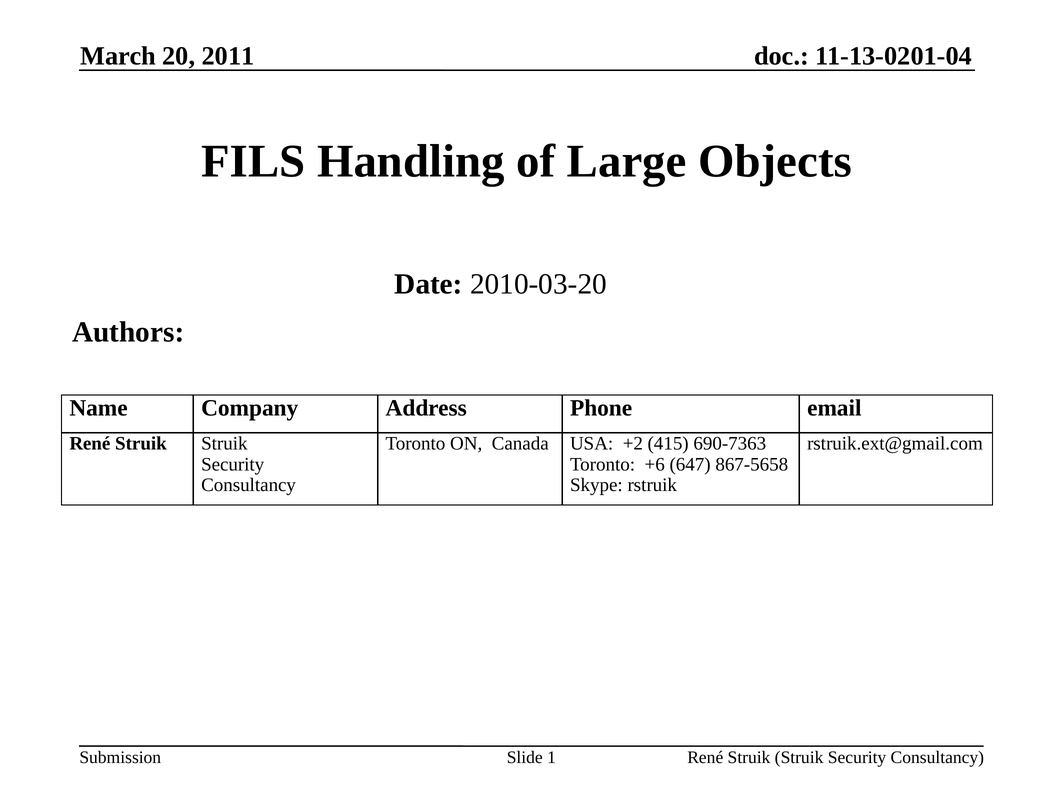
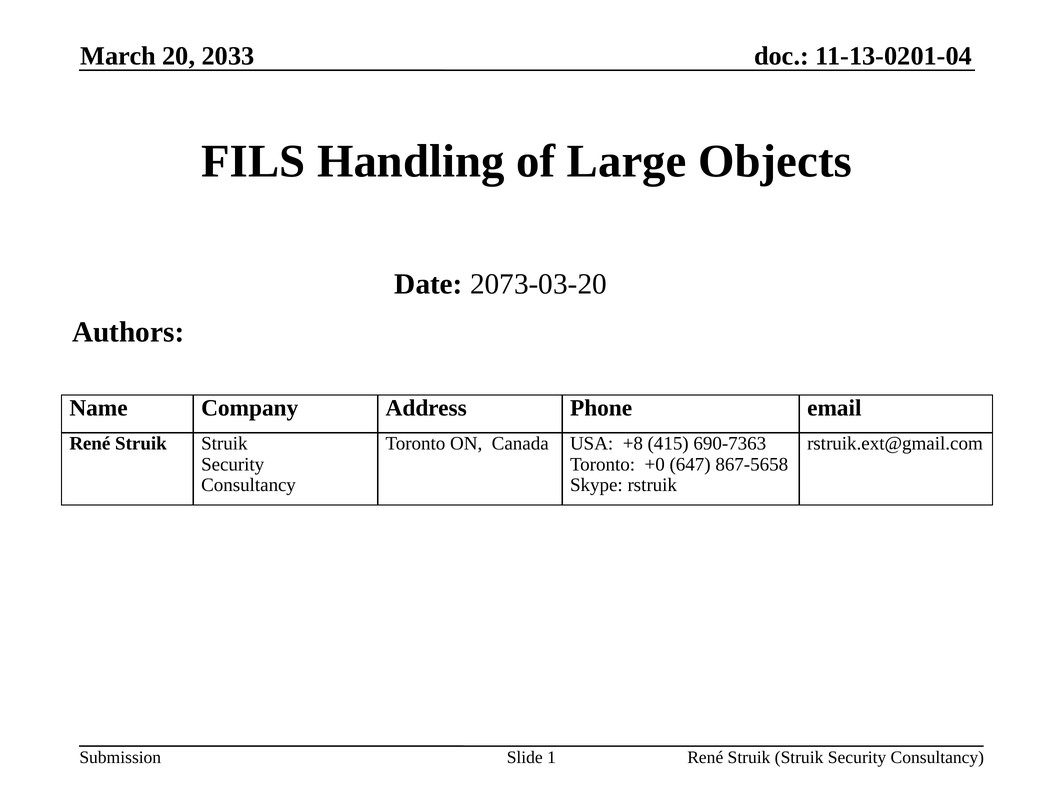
2011: 2011 -> 2033
2010-03-20: 2010-03-20 -> 2073-03-20
+2: +2 -> +8
+6: +6 -> +0
